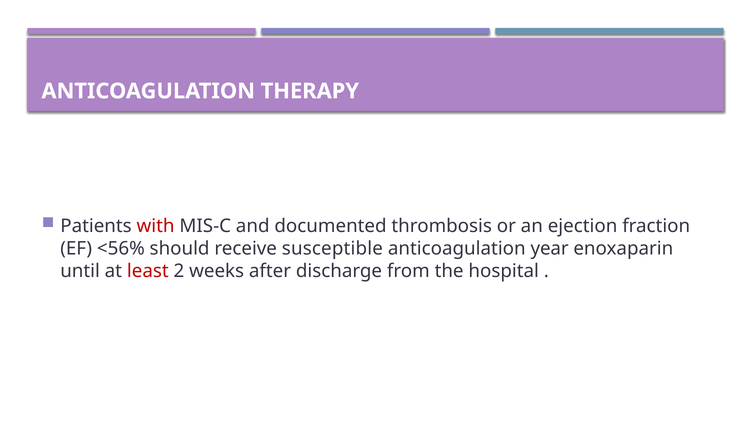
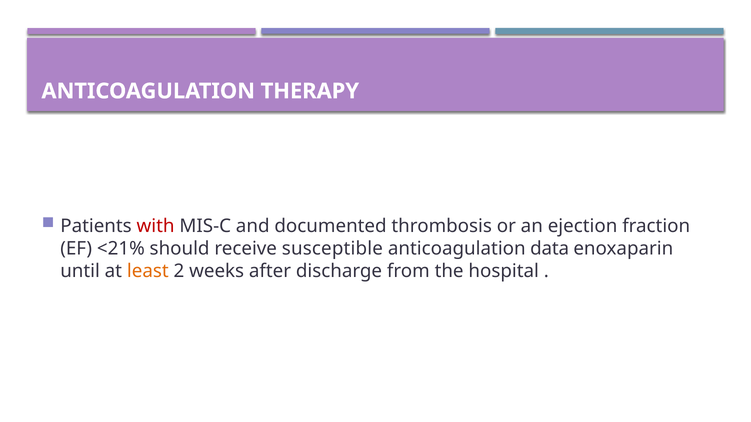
<56%: <56% -> <21%
year: year -> data
least colour: red -> orange
